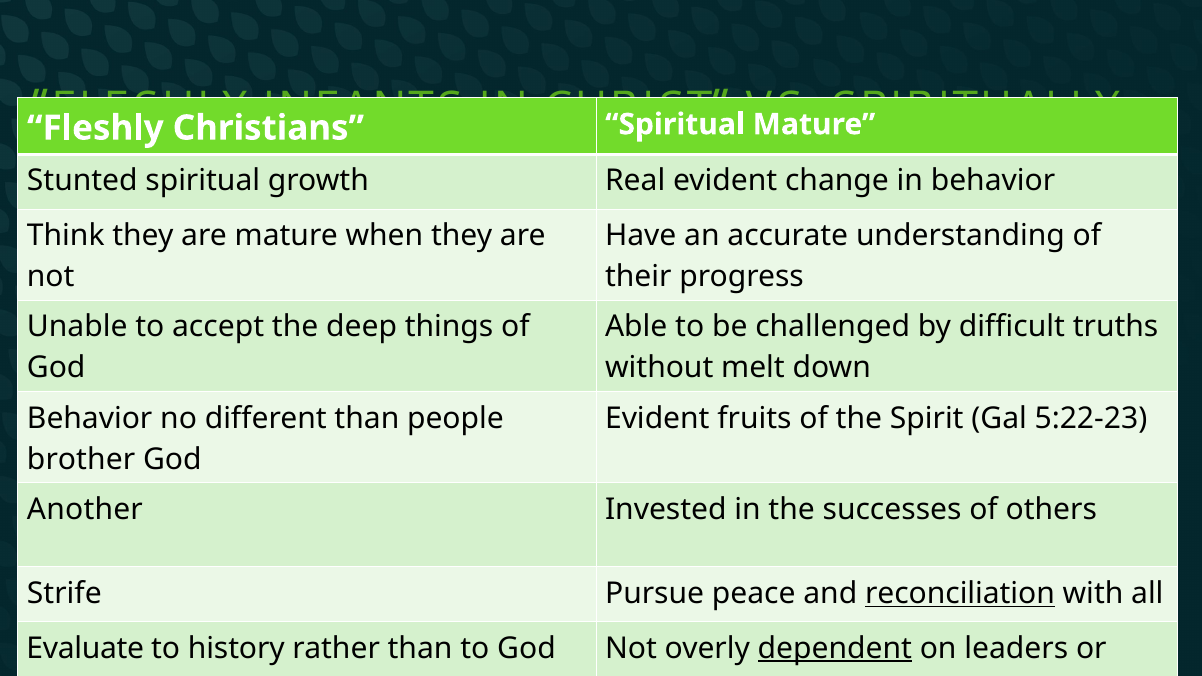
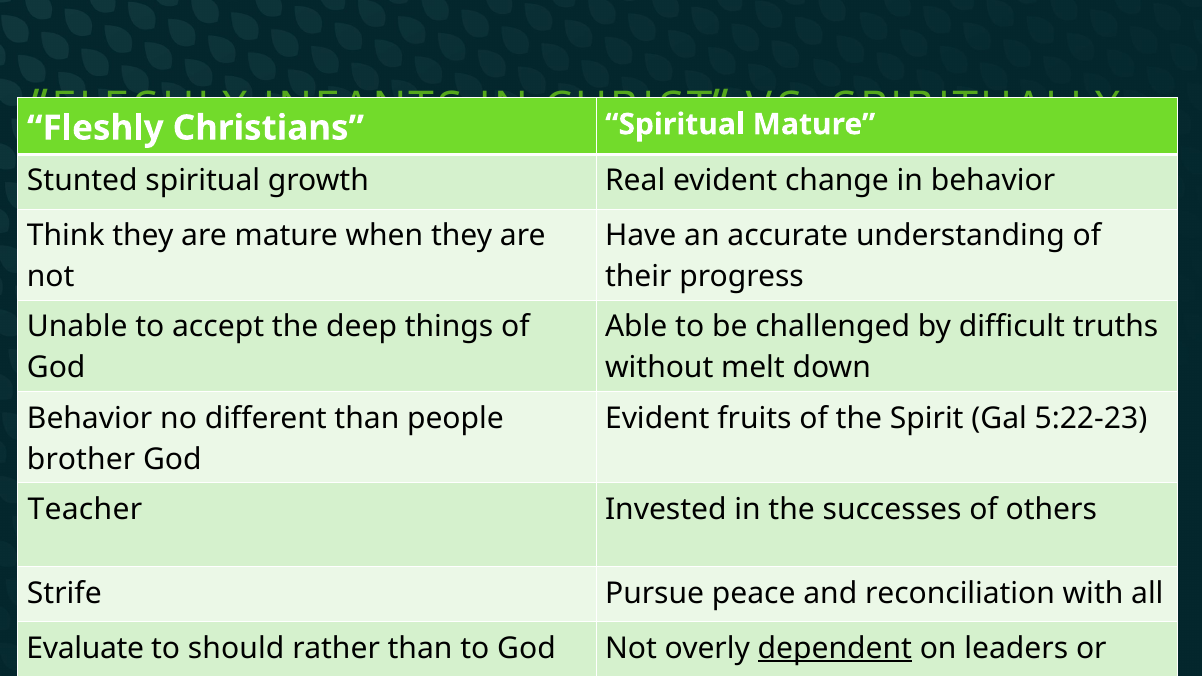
Another: Another -> Teacher
reconciliation underline: present -> none
history: history -> should
